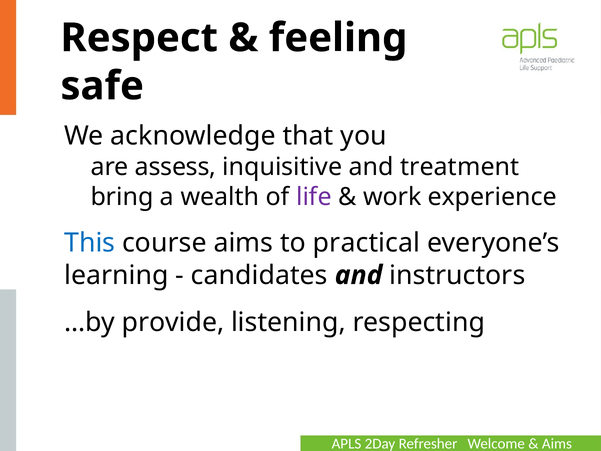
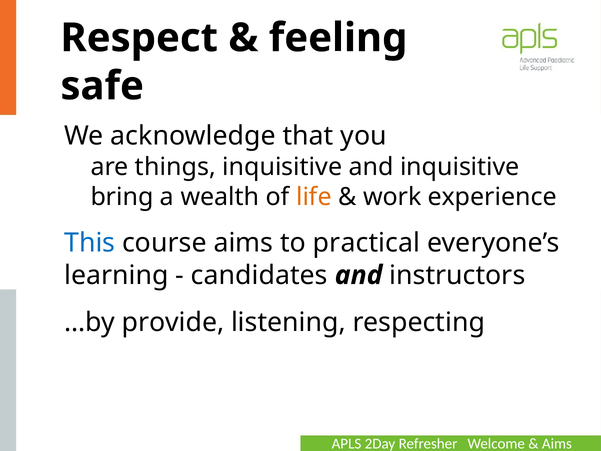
assess: assess -> things
and treatment: treatment -> inquisitive
life colour: purple -> orange
